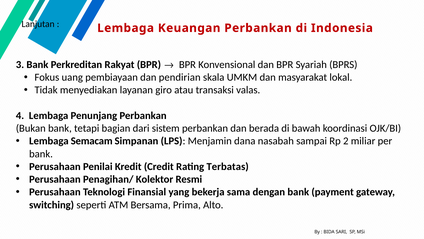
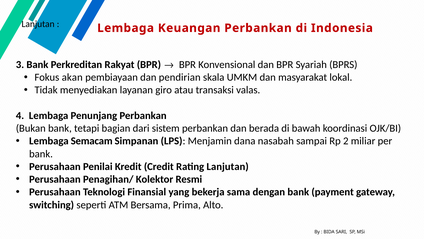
uang: uang -> akan
Rating Terbatas: Terbatas -> Lanjutan
